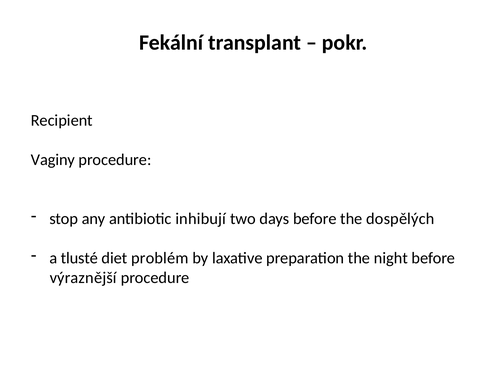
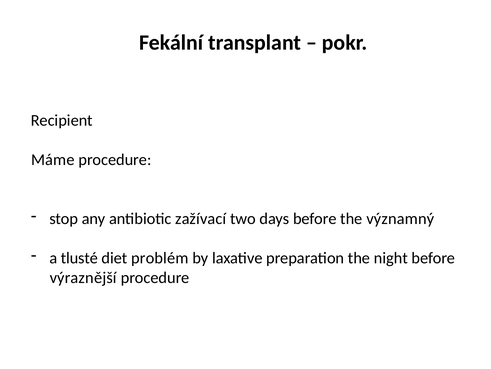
Vaginy: Vaginy -> Máme
inhibují: inhibují -> zažívací
dospělých: dospělých -> významný
